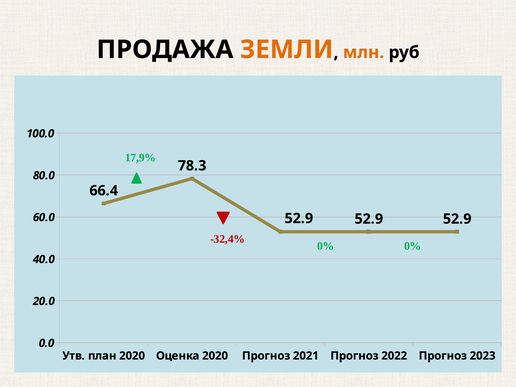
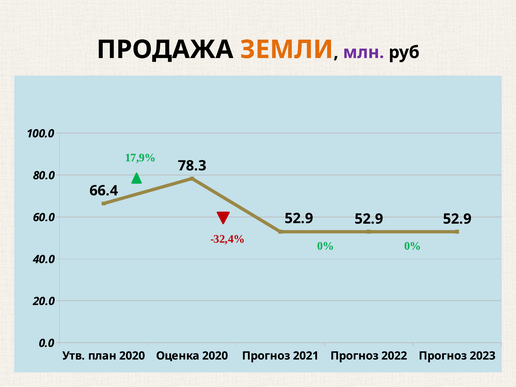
млн colour: orange -> purple
